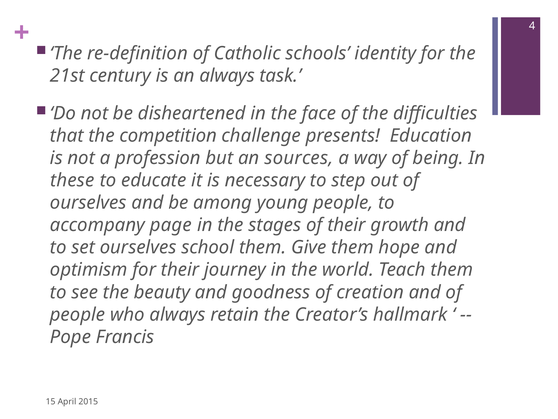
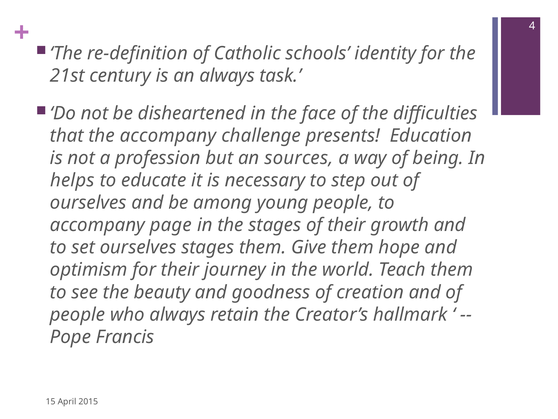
the competition: competition -> accompany
these: these -> helps
ourselves school: school -> stages
